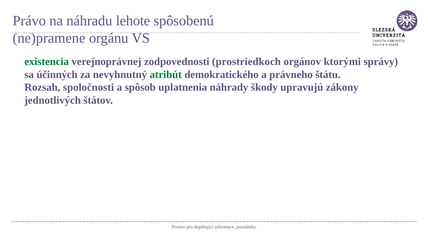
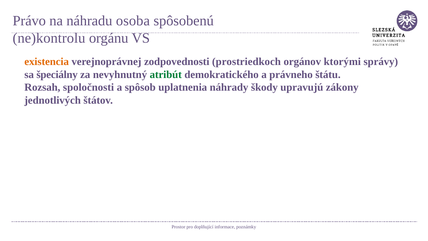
lehote: lehote -> osoba
ne)pramene: ne)pramene -> ne)kontrolu
existencia colour: green -> orange
účinných: účinných -> špeciálny
